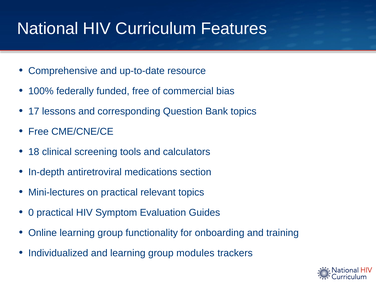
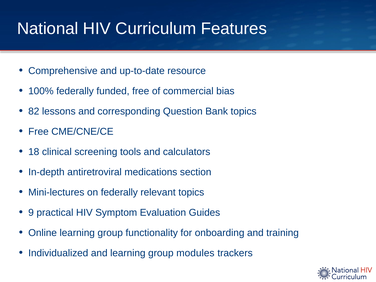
17: 17 -> 82
on practical: practical -> federally
0: 0 -> 9
